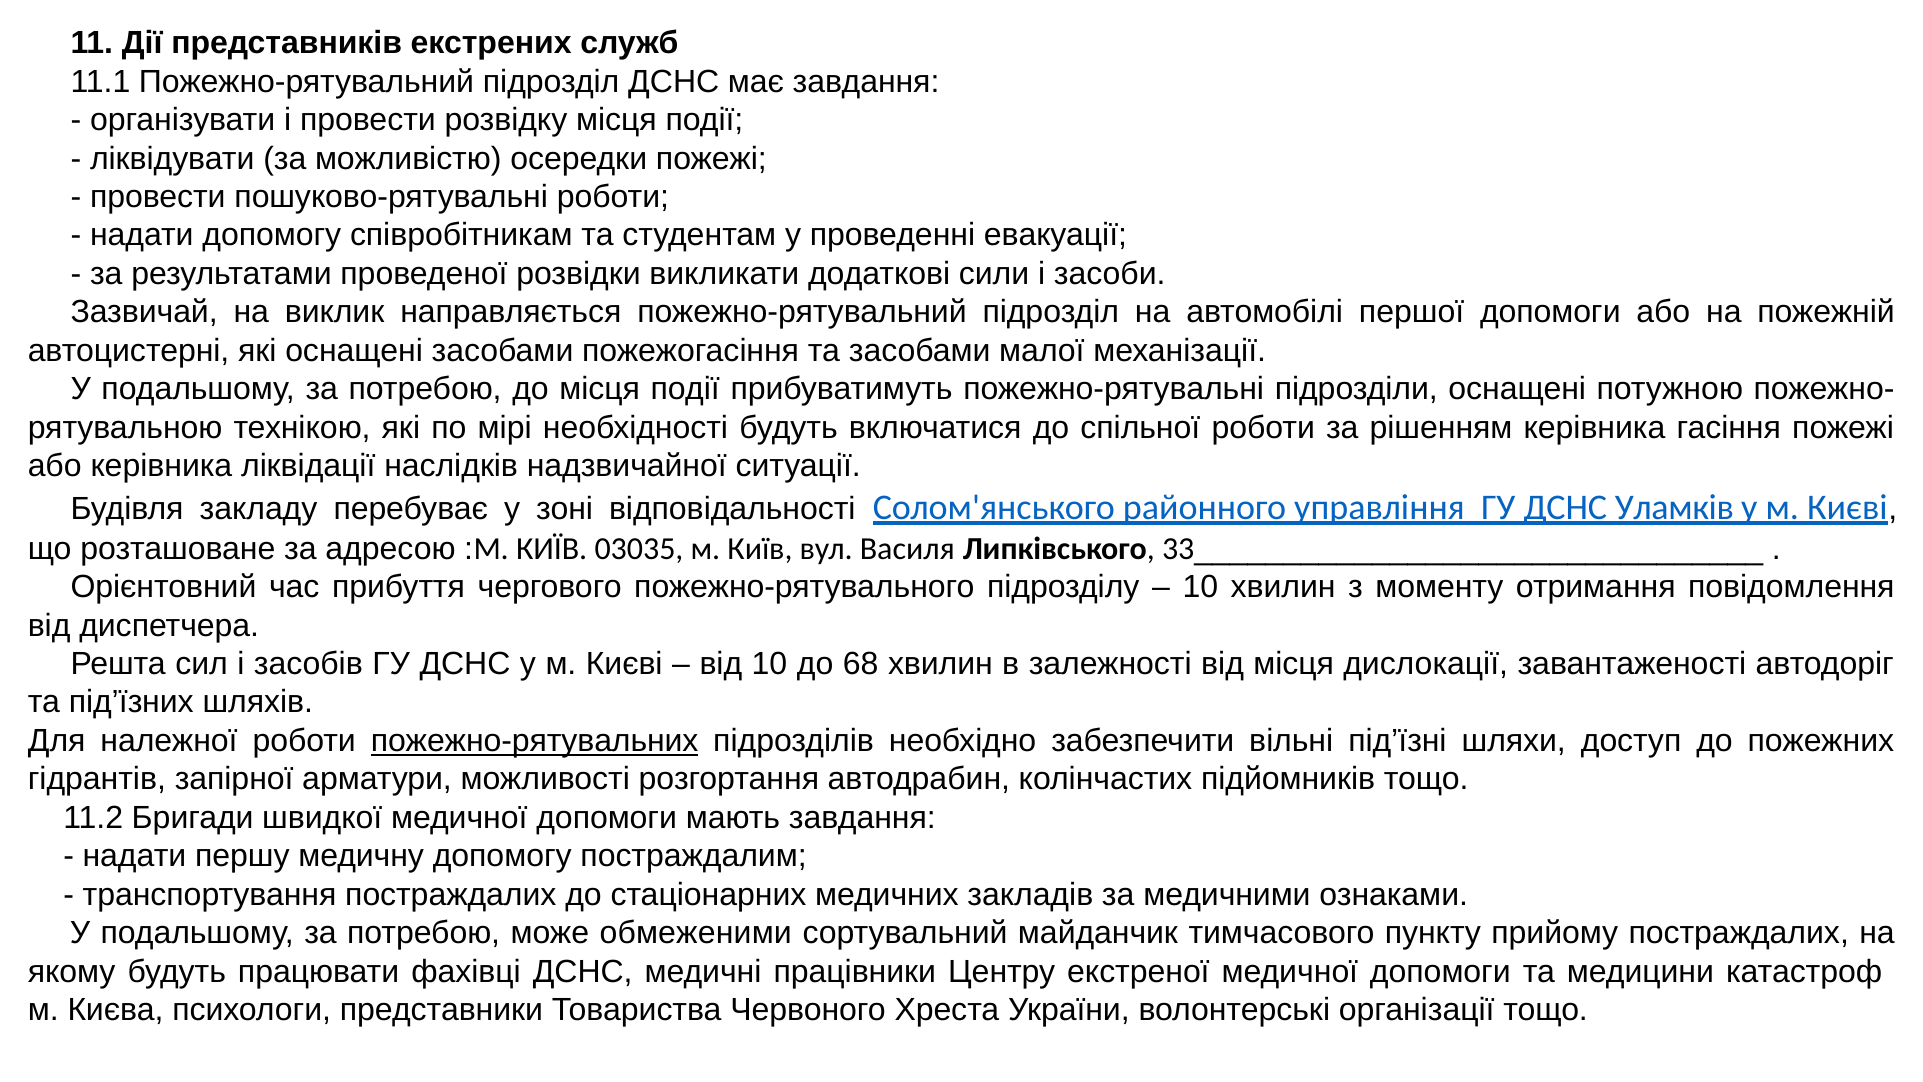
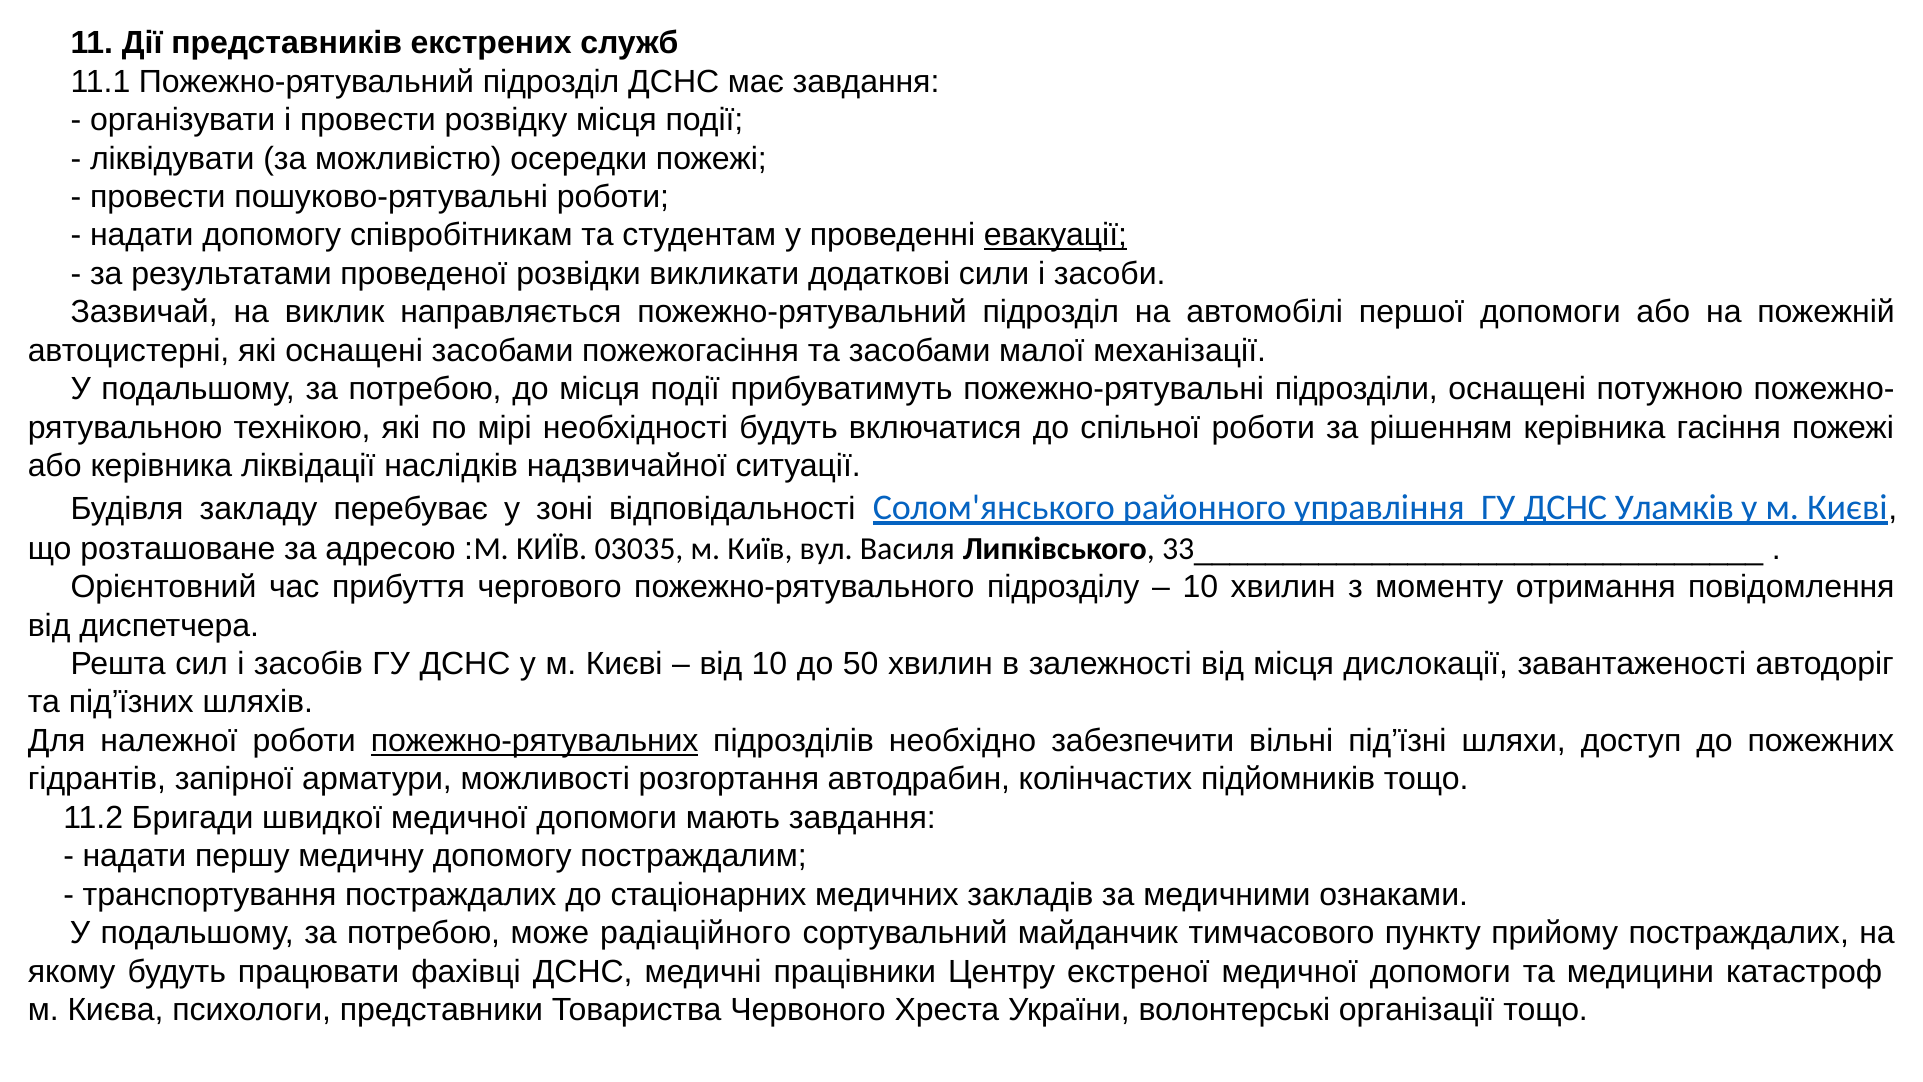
евакуації underline: none -> present
68: 68 -> 50
обмеженими: обмеженими -> радіаційного
